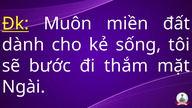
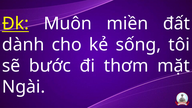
thắm: thắm -> thơm
